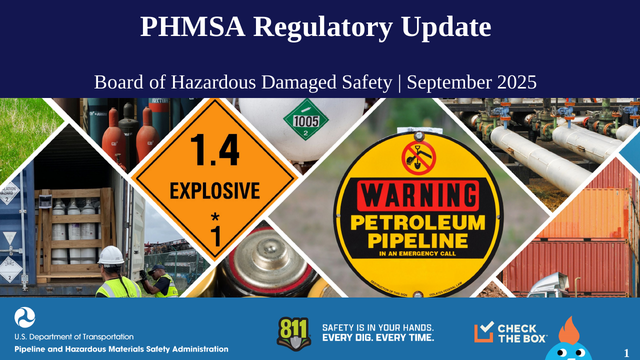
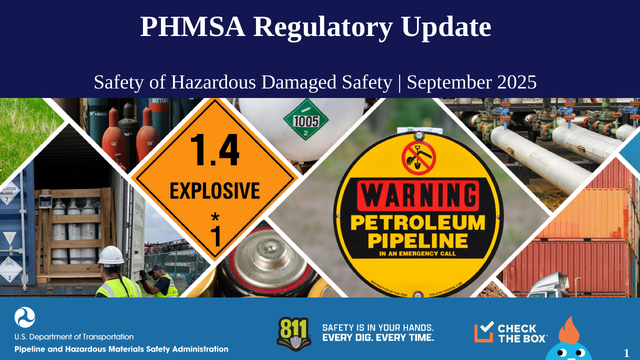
Board at (119, 82): Board -> Safety
